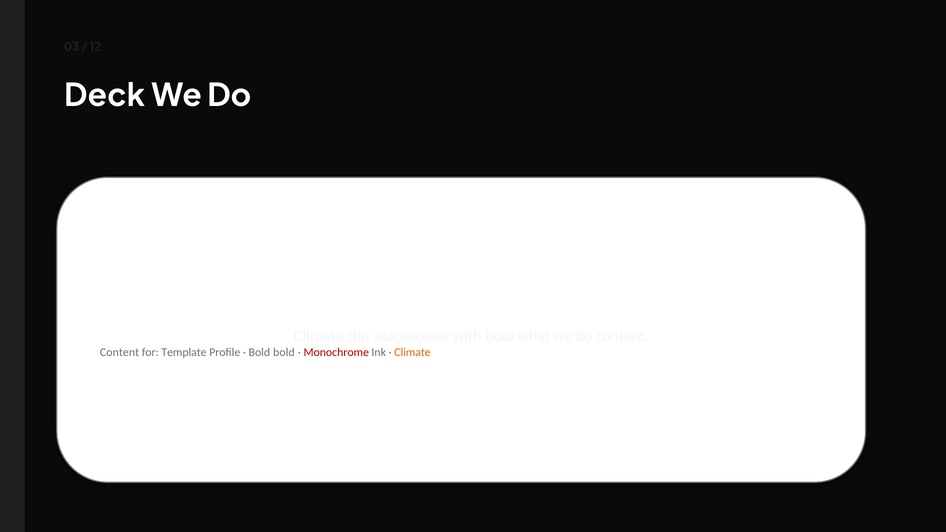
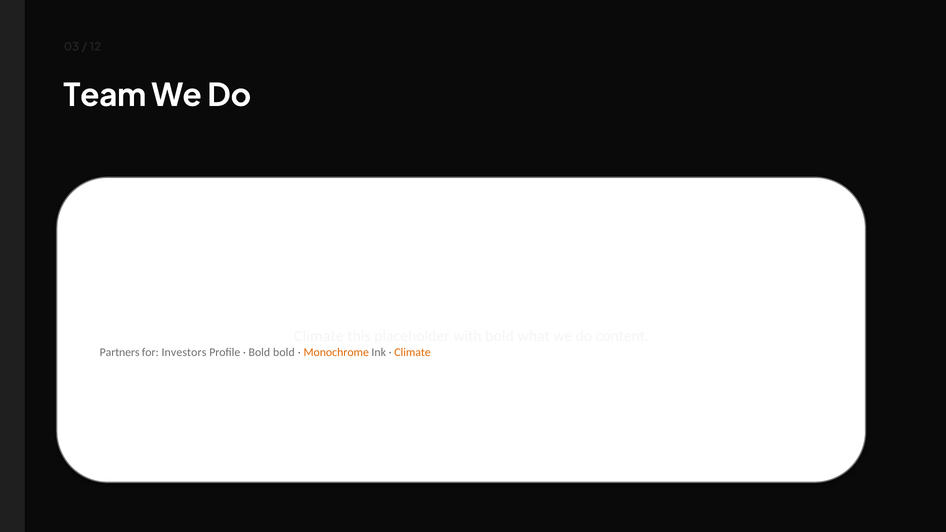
Deck: Deck -> Team
Content at (120, 353): Content -> Partners
Template: Template -> Investors
Monochrome colour: red -> orange
